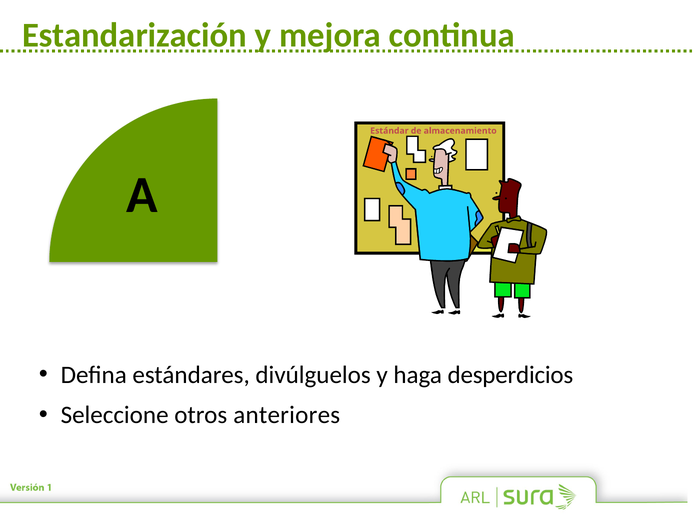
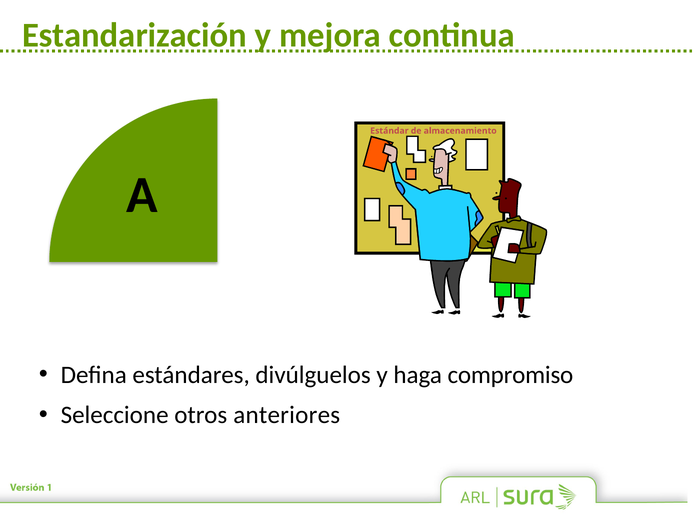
desperdicios: desperdicios -> compromiso
